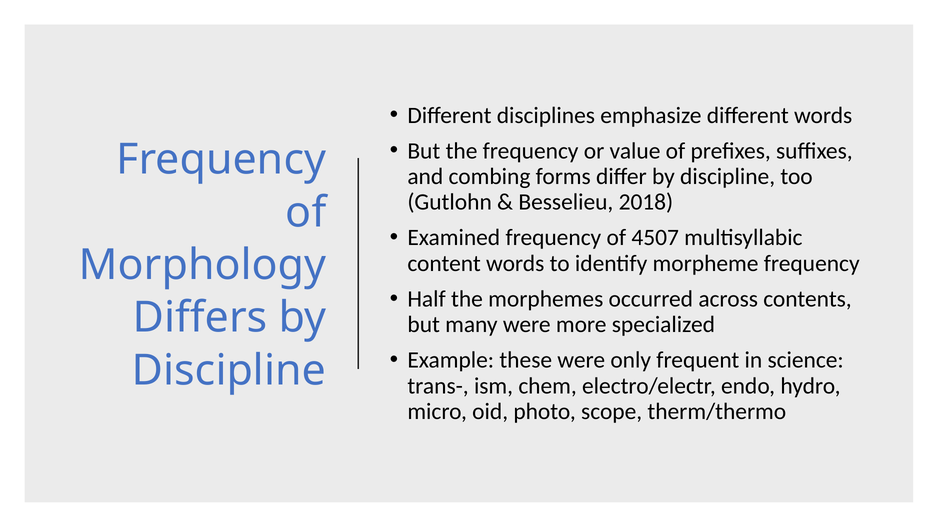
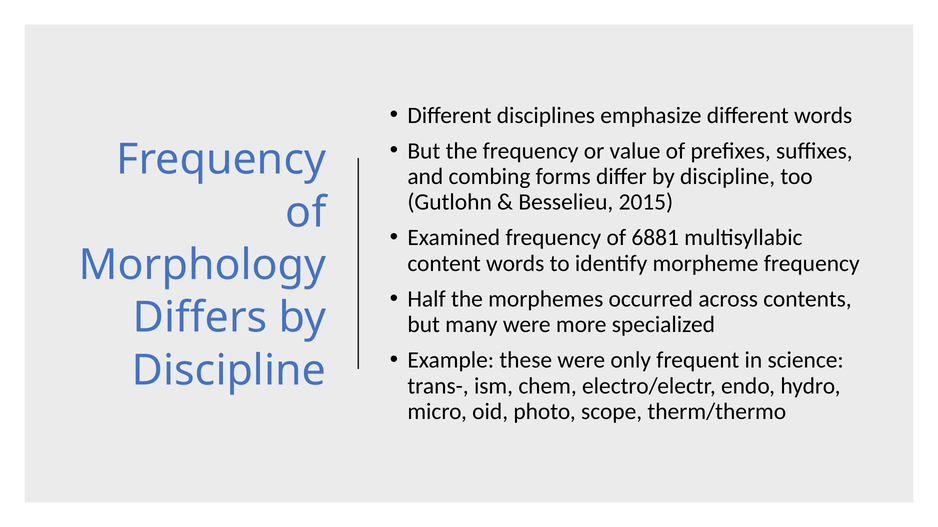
2018: 2018 -> 2015
4507: 4507 -> 6881
